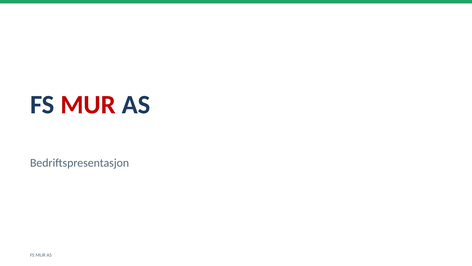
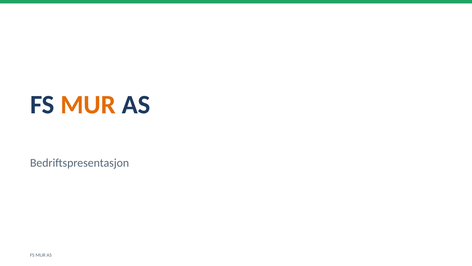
MUR at (88, 105) colour: red -> orange
